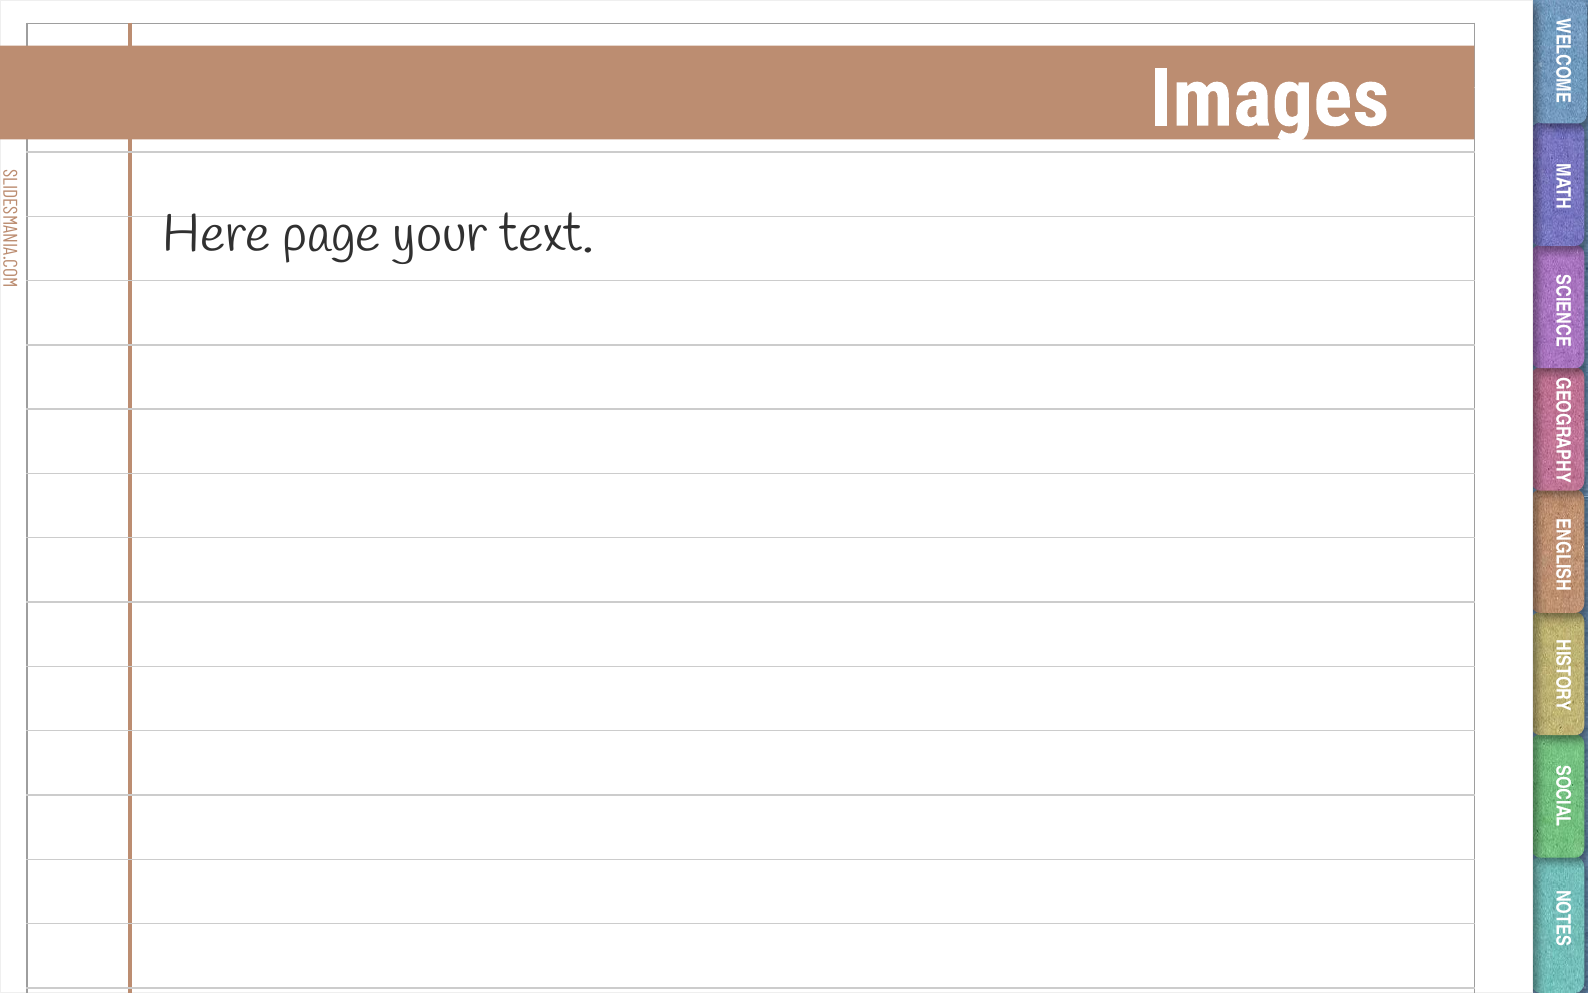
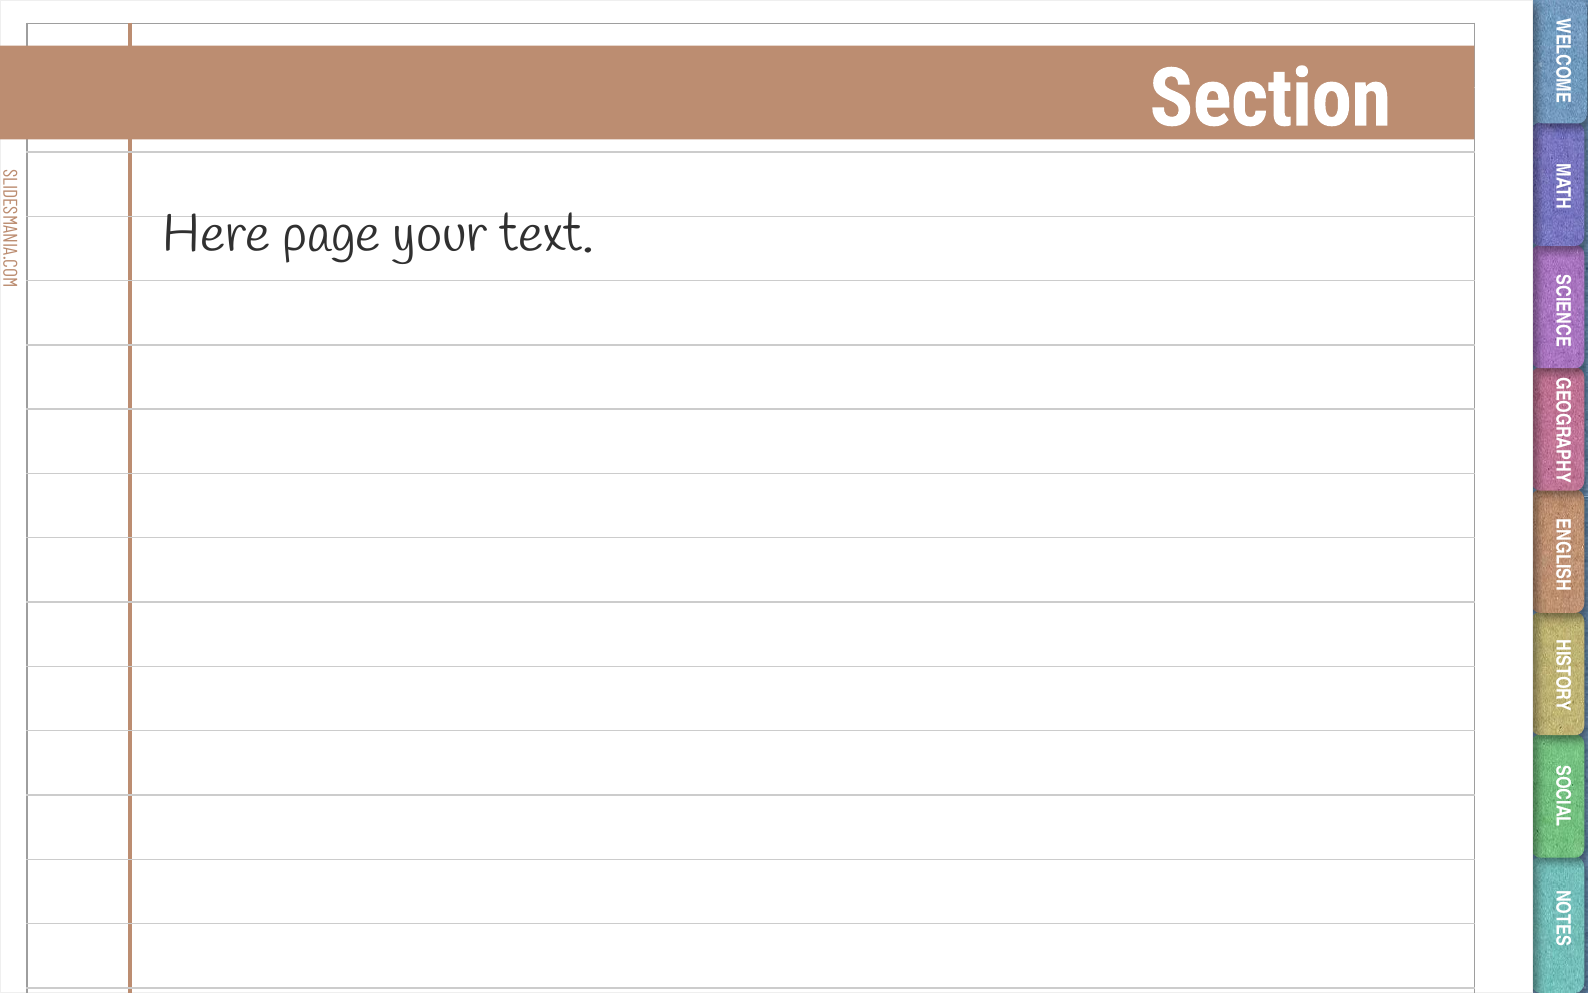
Images: Images -> Section
